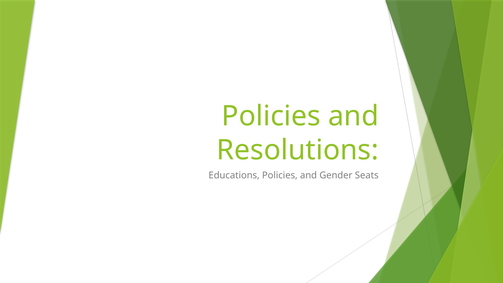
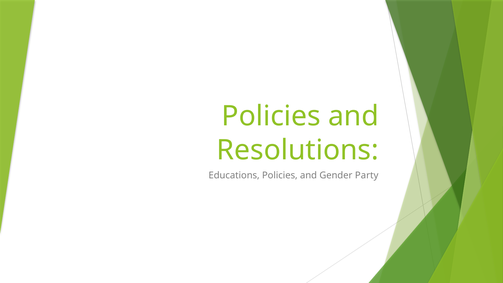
Seats: Seats -> Party
